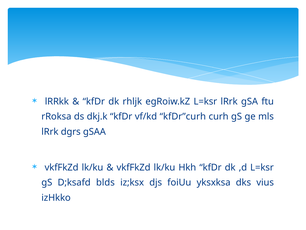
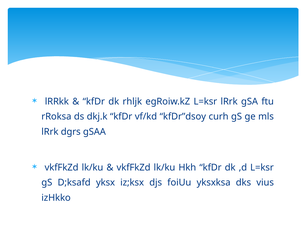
kfDr”curh: kfDr”curh -> kfDr”dsoy
blds: blds -> yksx
